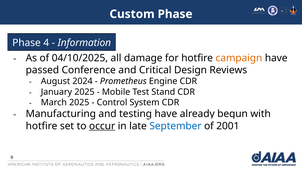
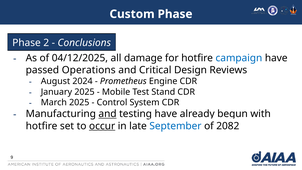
4: 4 -> 2
Information: Information -> Conclusions
04/10/2025: 04/10/2025 -> 04/12/2025
campaign colour: orange -> blue
Conference: Conference -> Operations
and at (108, 114) underline: none -> present
2001: 2001 -> 2082
